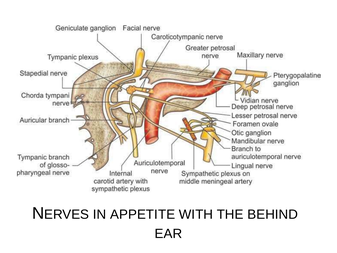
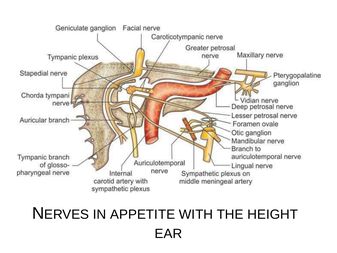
BEHIND: BEHIND -> HEIGHT
